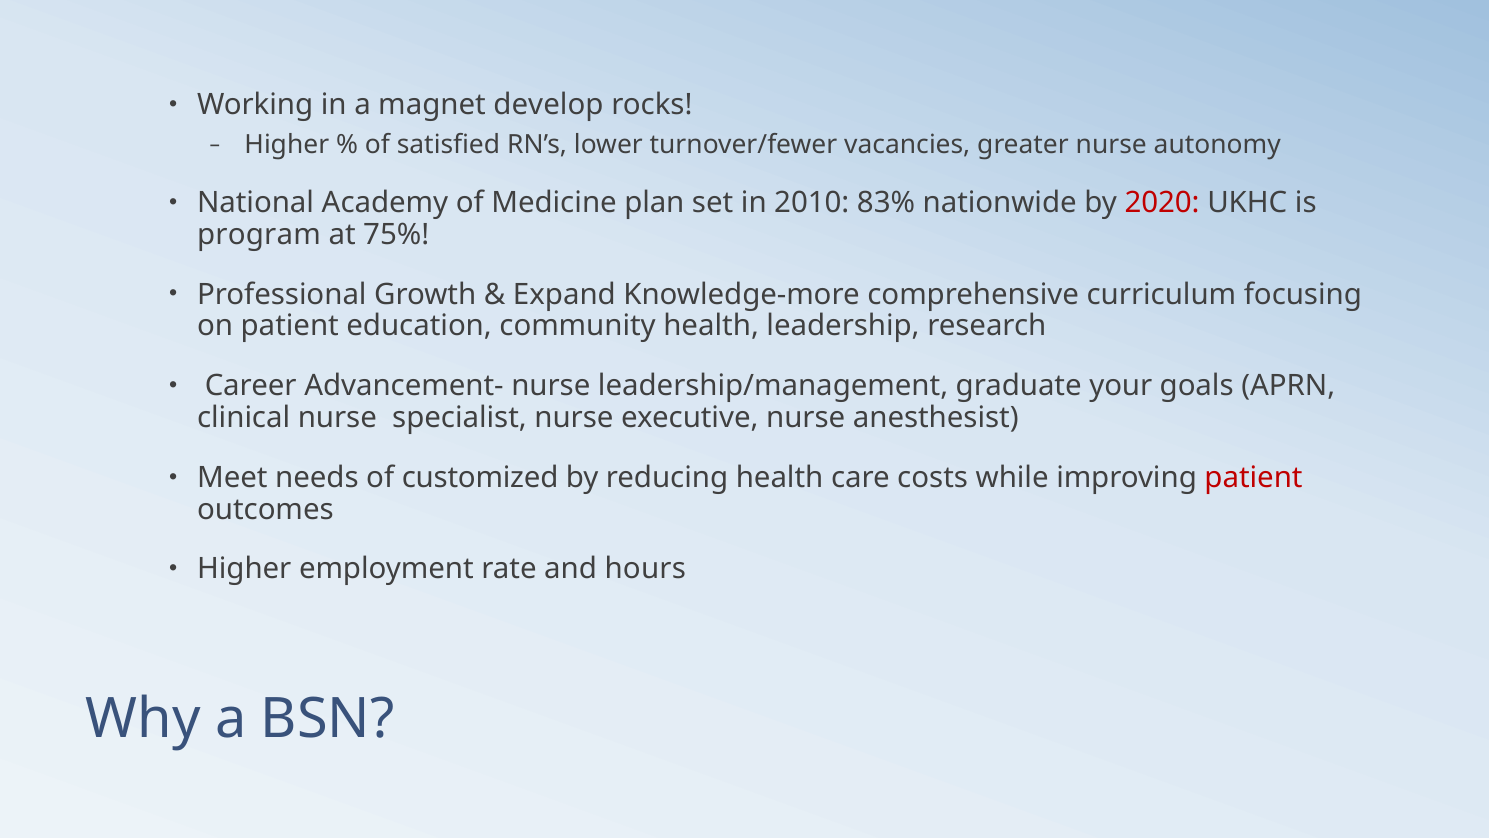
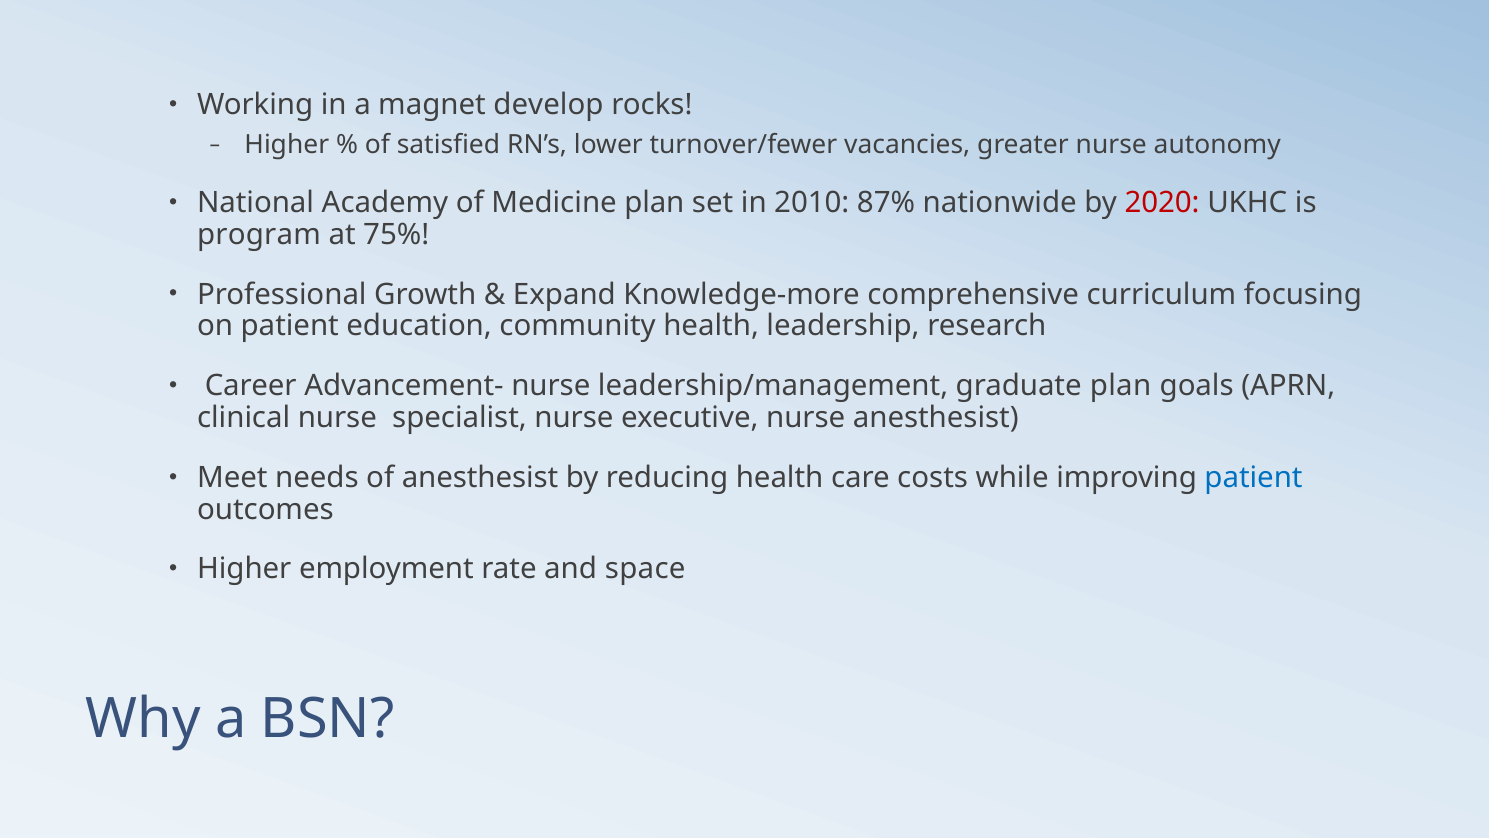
83%: 83% -> 87%
graduate your: your -> plan
of customized: customized -> anesthesist
patient at (1254, 478) colour: red -> blue
hours: hours -> space
